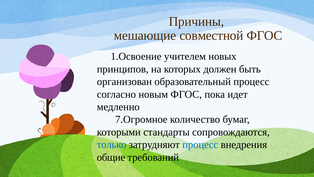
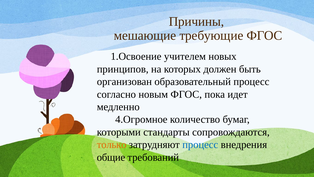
совместной: совместной -> требующие
7.Огромное: 7.Огромное -> 4.Огромное
только colour: blue -> orange
